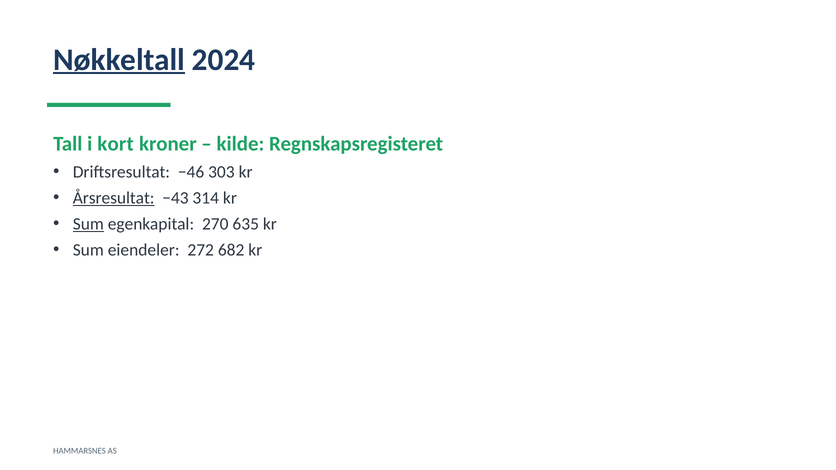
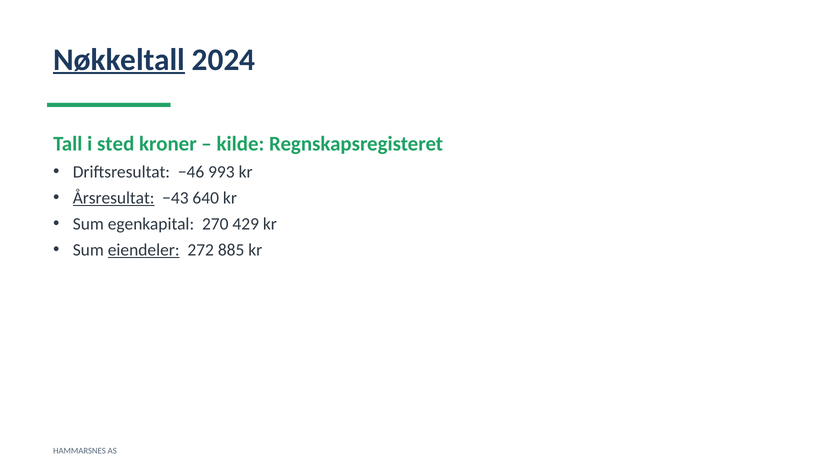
kort: kort -> sted
303: 303 -> 993
314: 314 -> 640
Sum at (88, 224) underline: present -> none
635: 635 -> 429
eiendeler underline: none -> present
682: 682 -> 885
